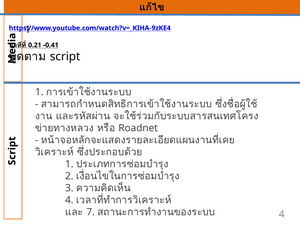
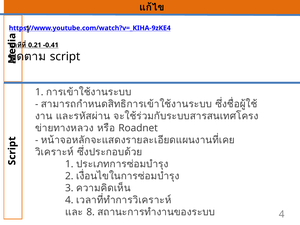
7: 7 -> 8
